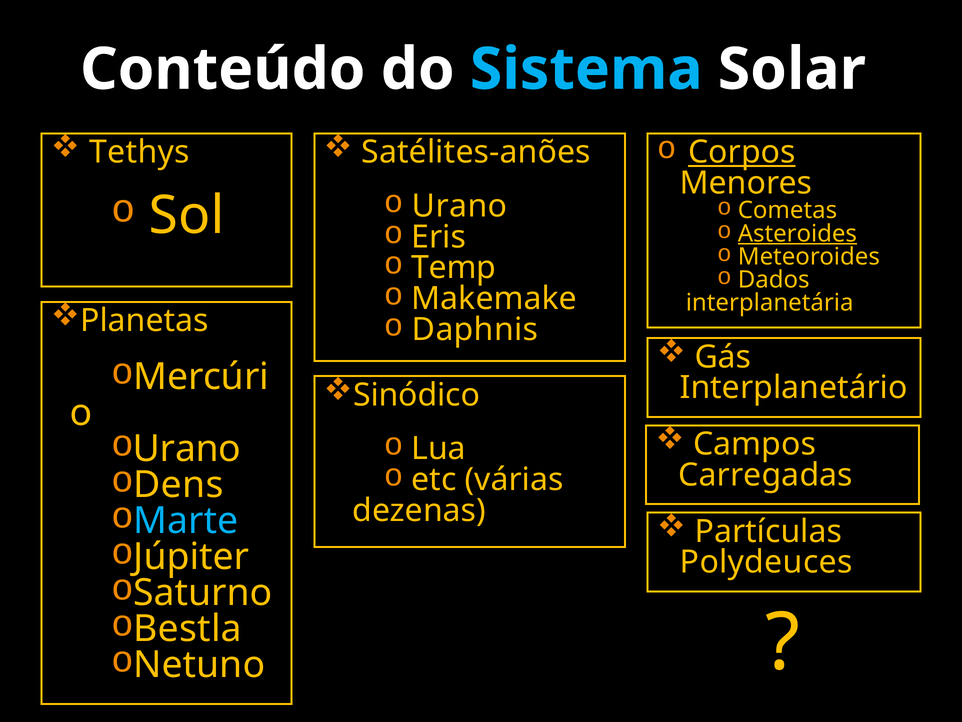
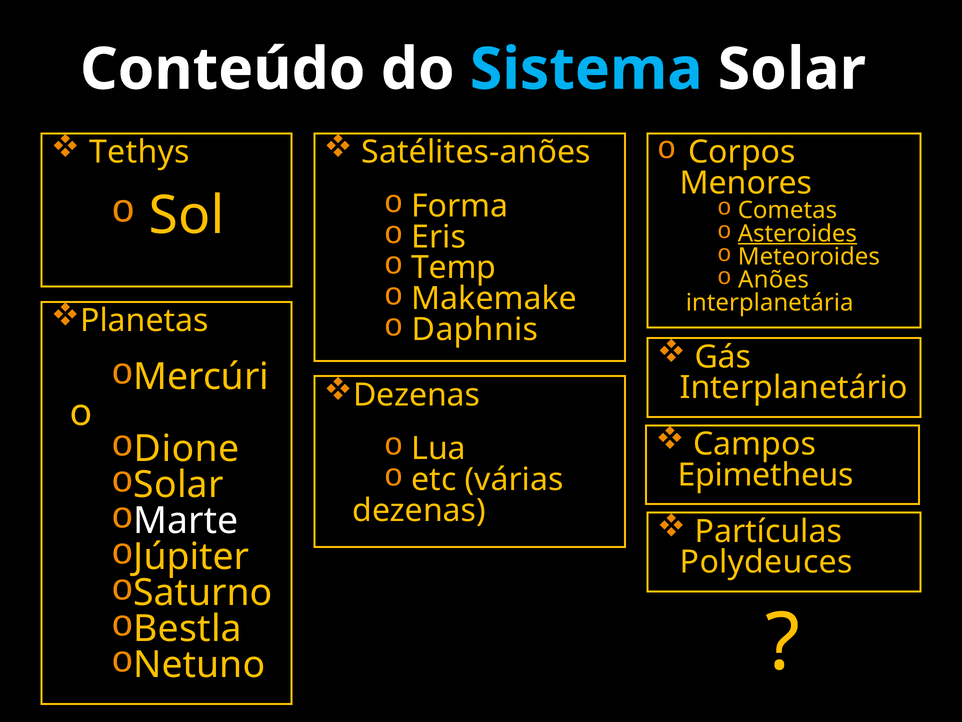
Corpos underline: present -> none
Urano at (459, 206): Urano -> Forma
Dados: Dados -> Anões
Sinódico at (417, 395): Sinódico -> Dezenas
Urano at (187, 449): Urano -> Dione
Dens at (178, 485): Dens -> Solar
Carregadas: Carregadas -> Epimetheus
Marte colour: light blue -> white
